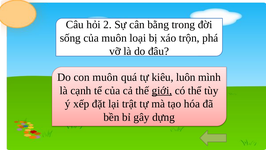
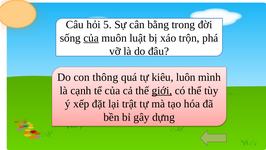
2: 2 -> 5
của at (91, 38) underline: none -> present
loại: loại -> luật
con muôn: muôn -> thông
